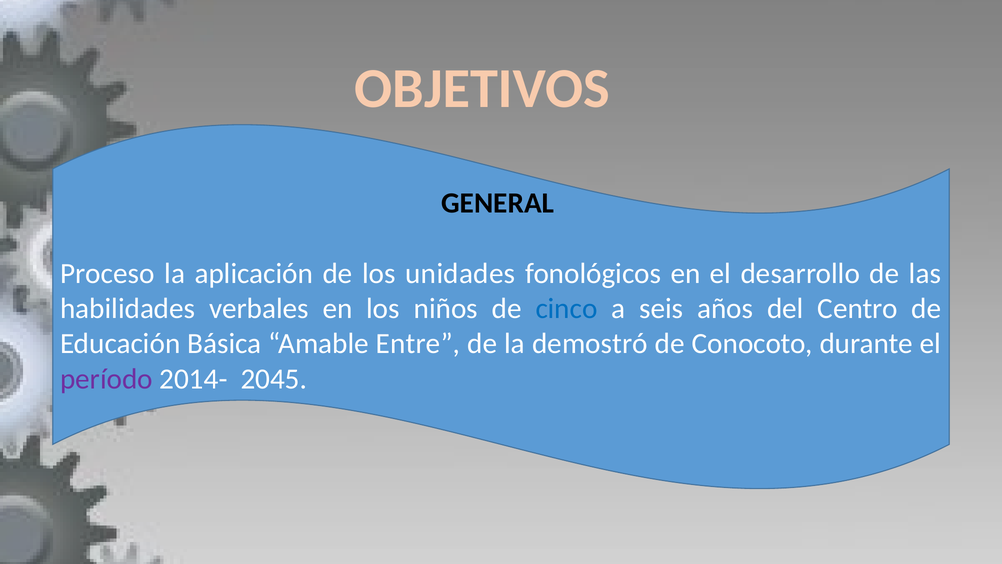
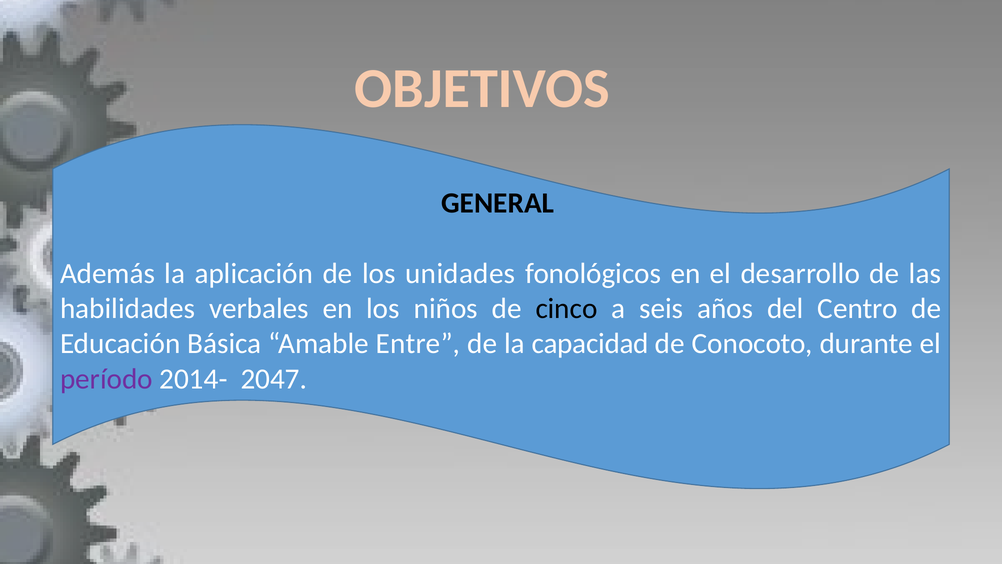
Proceso: Proceso -> Además
cinco colour: blue -> black
demostró: demostró -> capacidad
2045: 2045 -> 2047
